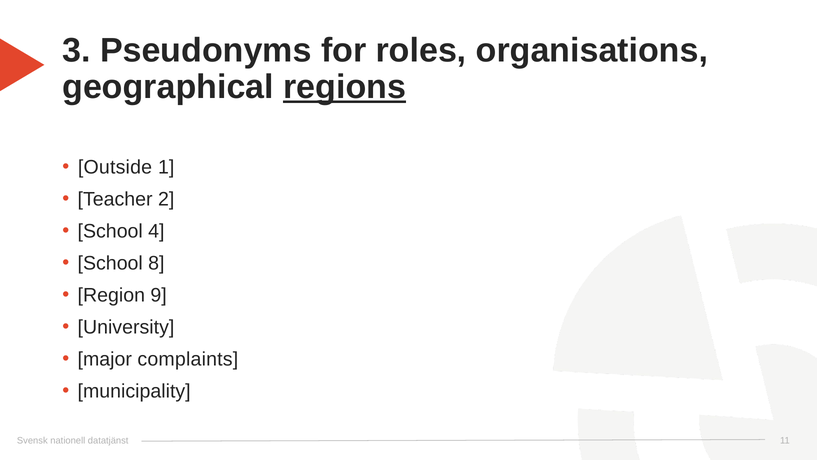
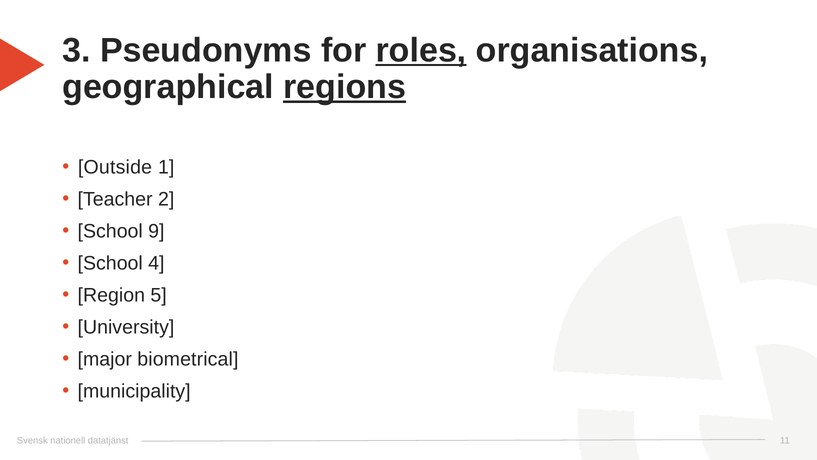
roles underline: none -> present
4: 4 -> 9
8: 8 -> 4
9: 9 -> 5
complaints: complaints -> biometrical
